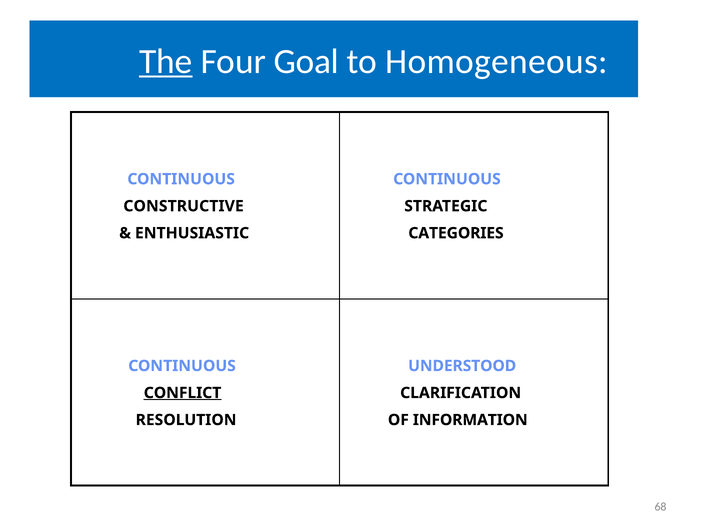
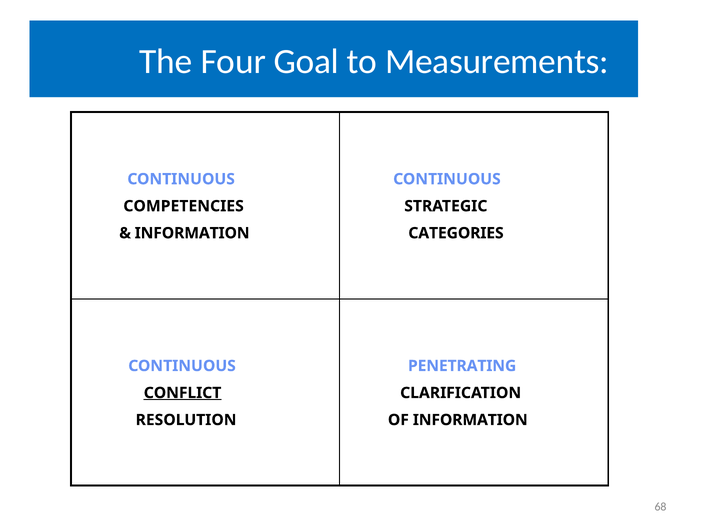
The underline: present -> none
Homogeneous: Homogeneous -> Measurements
CONSTRUCTIVE: CONSTRUCTIVE -> COMPETENCIES
ENTHUSIASTIC at (192, 233): ENTHUSIASTIC -> INFORMATION
UNDERSTOOD: UNDERSTOOD -> PENETRATING
